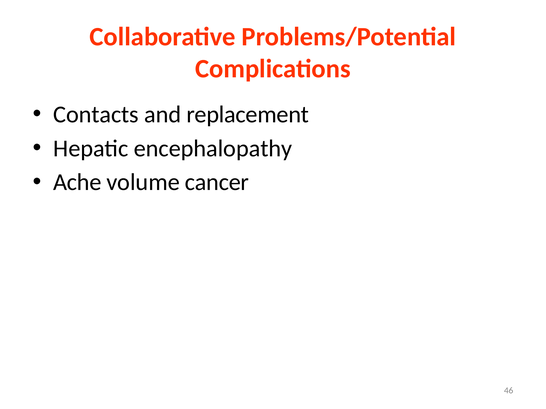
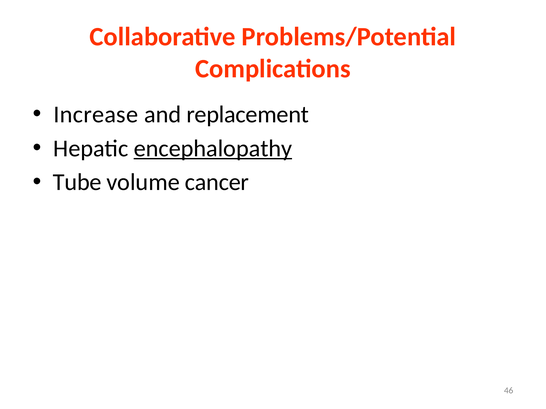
Contacts: Contacts -> Increase
encephalopathy underline: none -> present
Ache: Ache -> Tube
